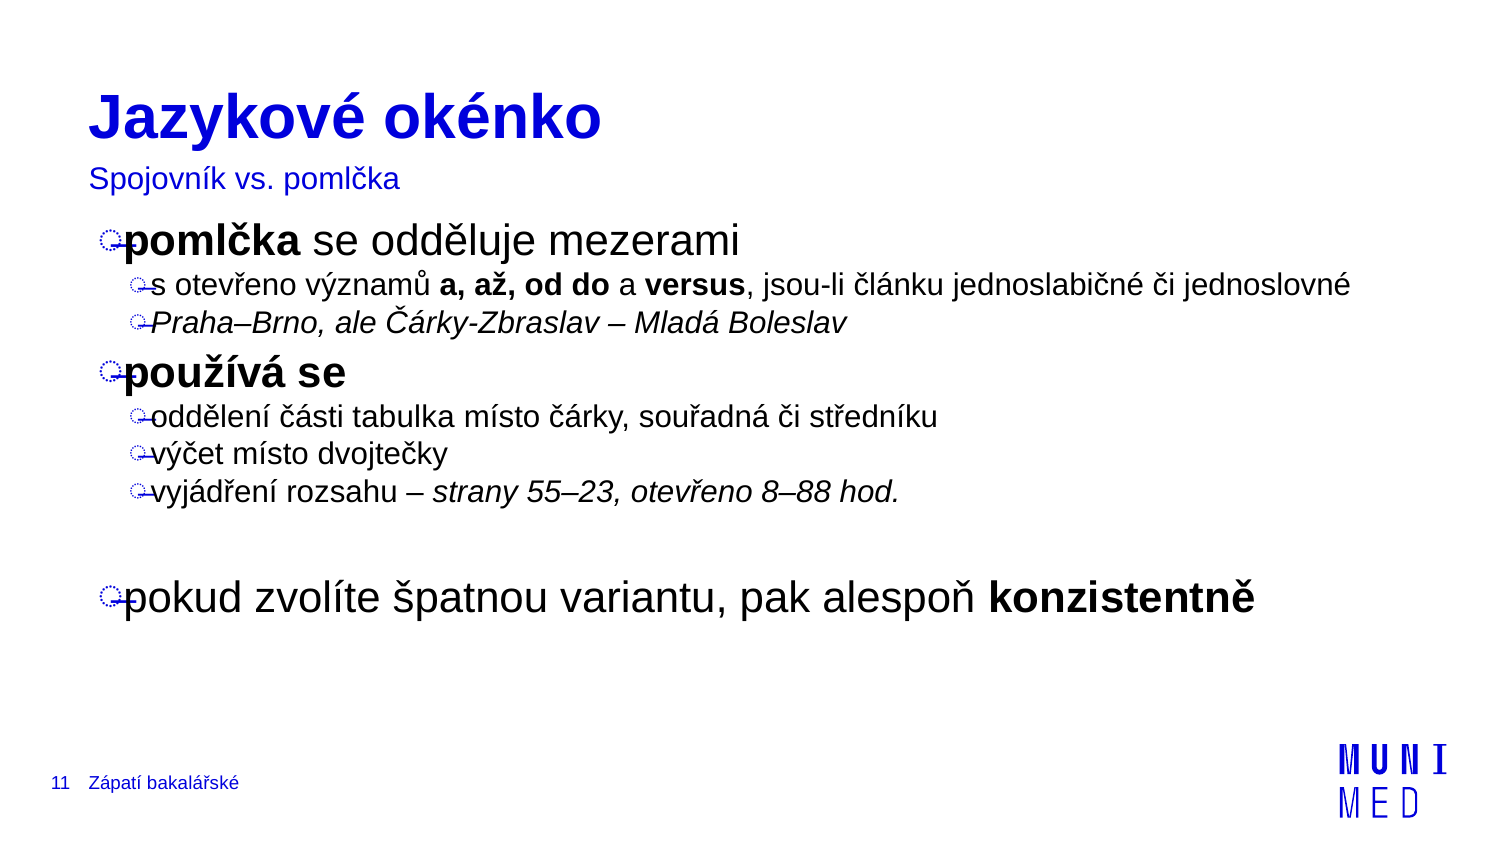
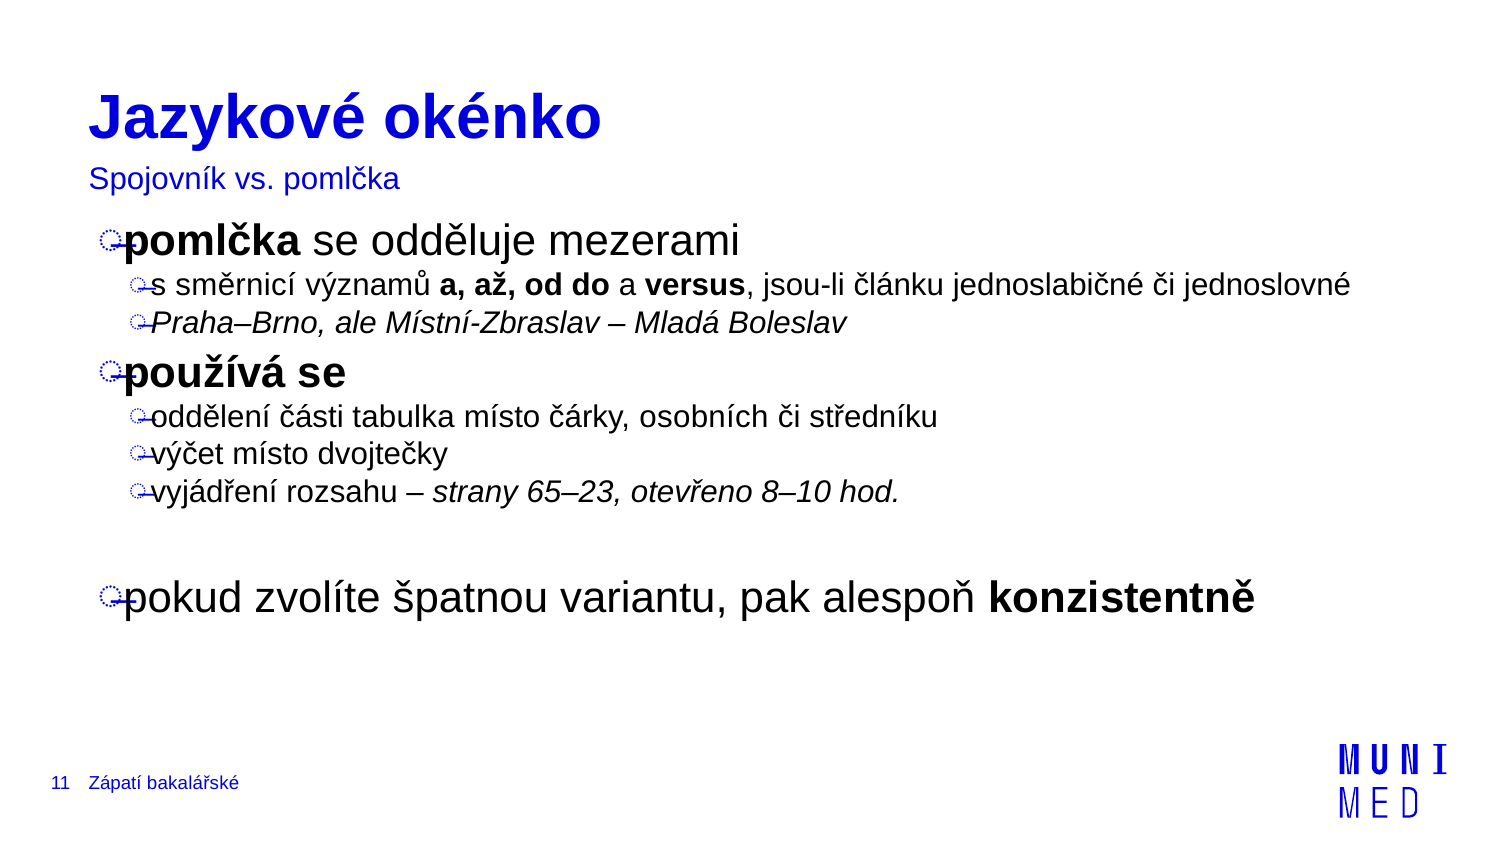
s otevřeno: otevřeno -> směrnicí
Čárky-Zbraslav: Čárky-Zbraslav -> Místní-Zbraslav
souřadná: souřadná -> osobních
55–23: 55–23 -> 65–23
8–88: 8–88 -> 8–10
